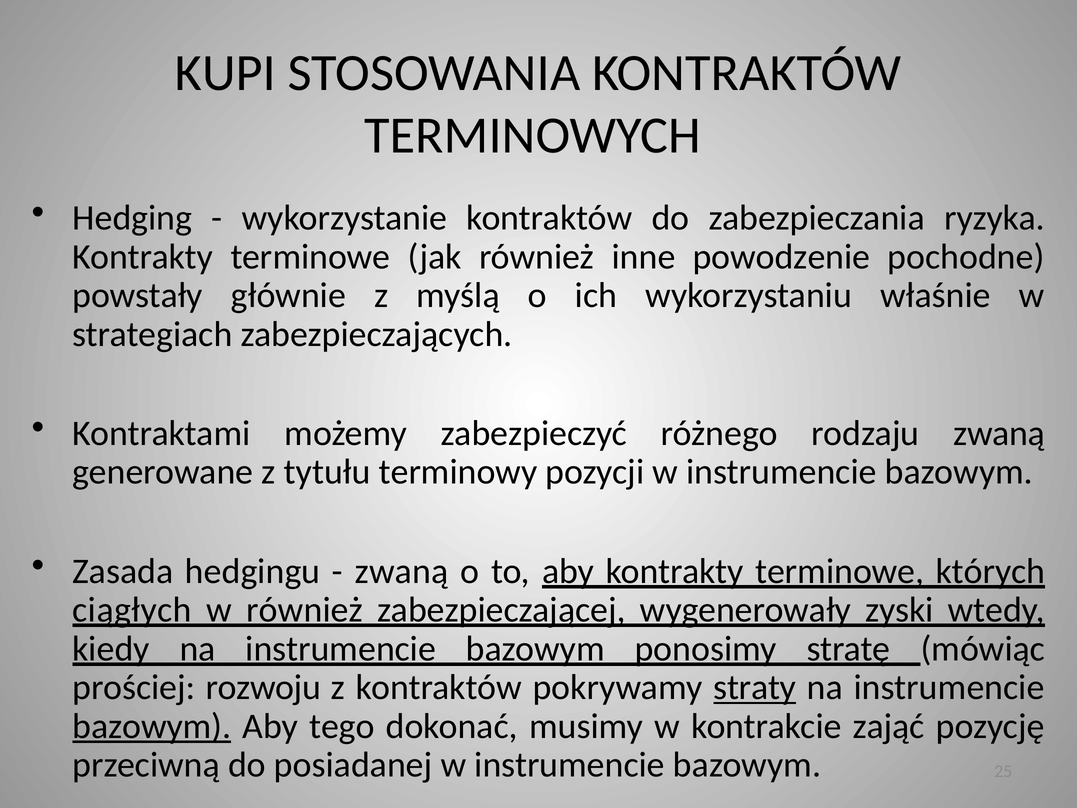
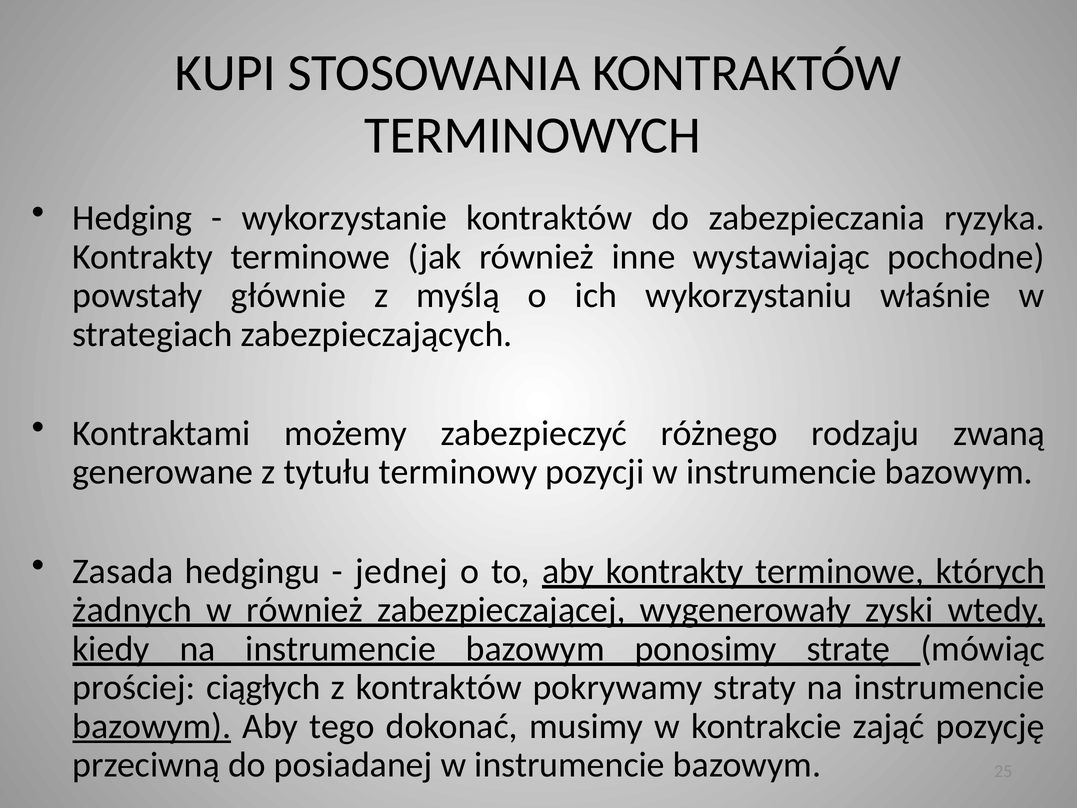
powodzenie: powodzenie -> wystawiając
zwaną at (402, 571): zwaną -> jednej
ciągłych: ciągłych -> żadnych
rozwoju: rozwoju -> ciągłych
straty underline: present -> none
